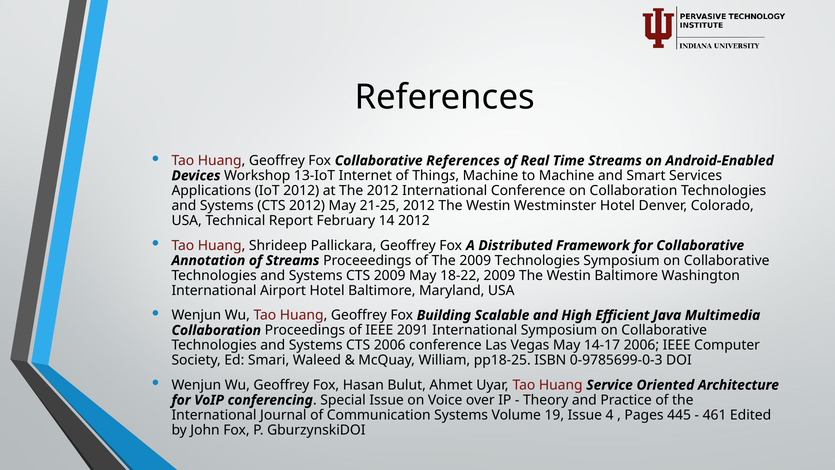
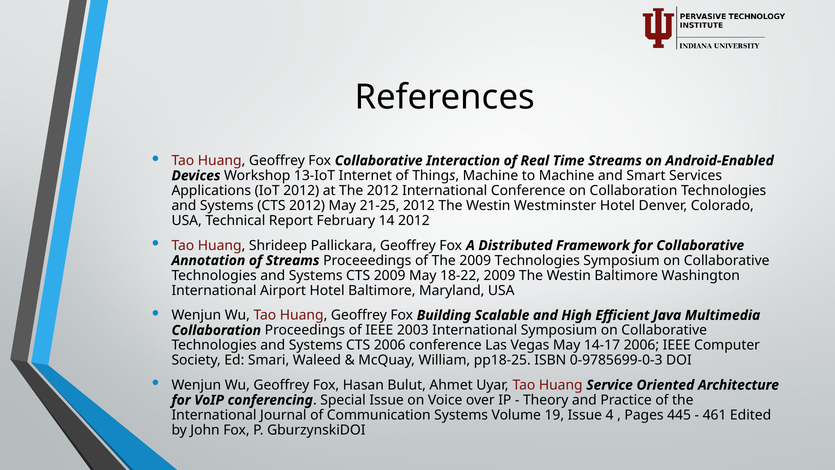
Collaborative References: References -> Interaction
2091: 2091 -> 2003
